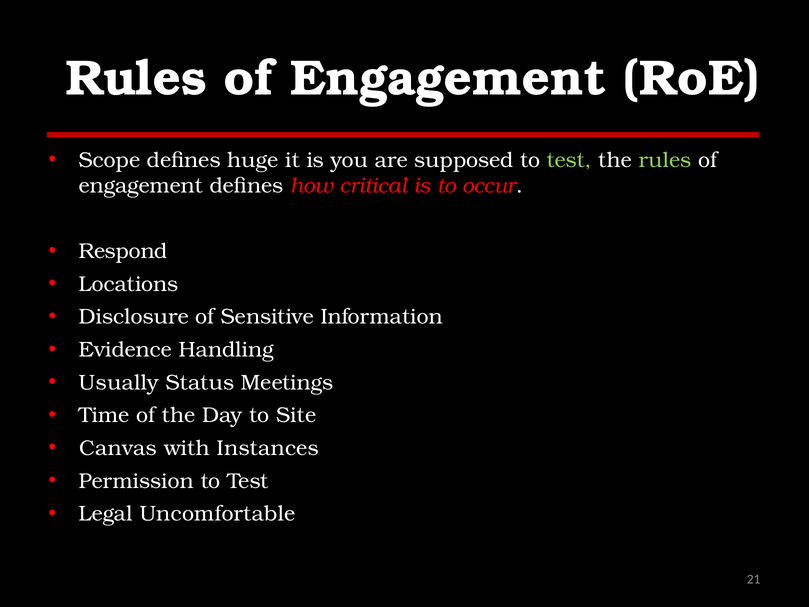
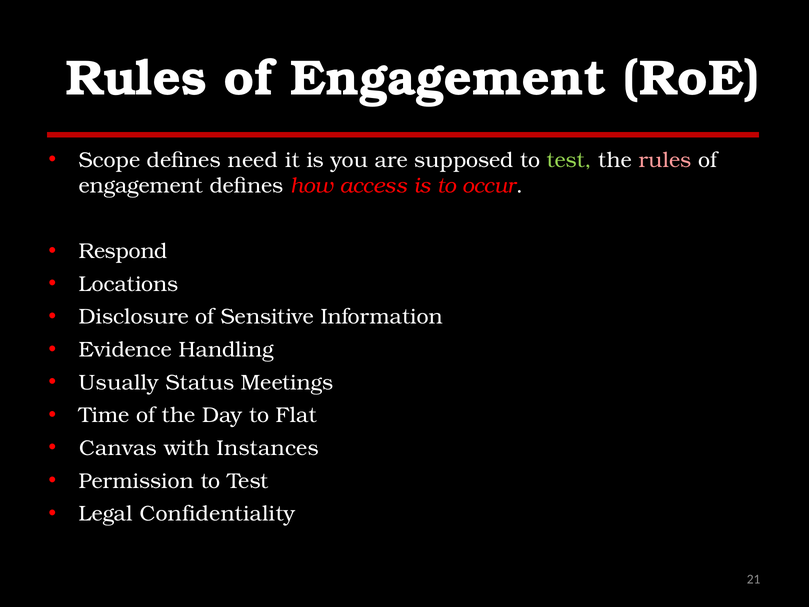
huge: huge -> need
rules at (665, 160) colour: light green -> pink
critical: critical -> access
Site: Site -> Flat
Uncomfortable: Uncomfortable -> Confidentiality
